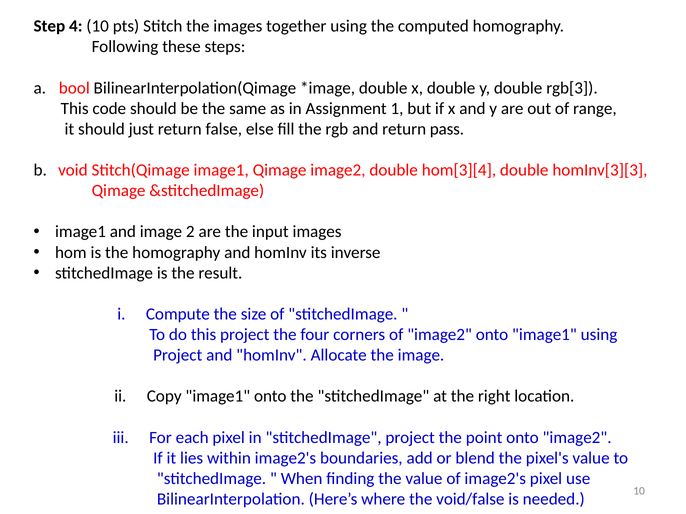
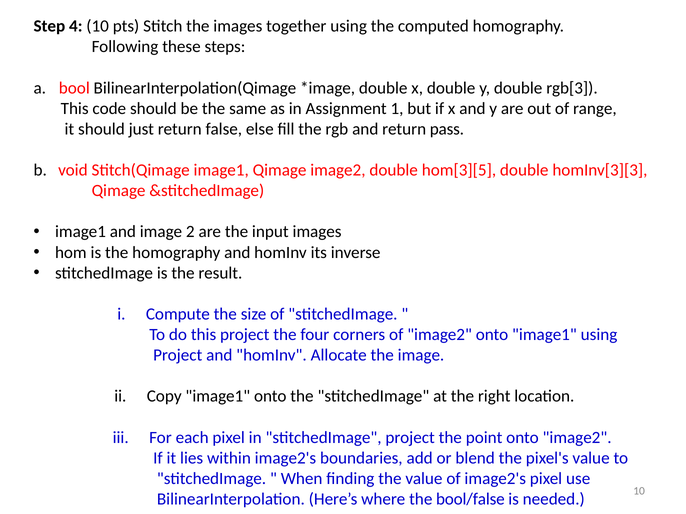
hom[3][4: hom[3][4 -> hom[3][5
void/false: void/false -> bool/false
